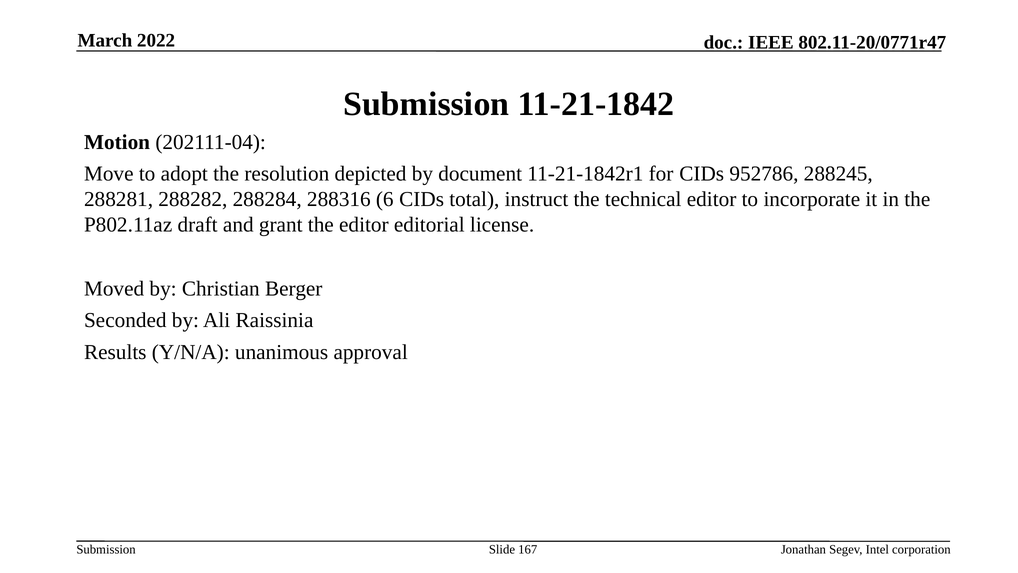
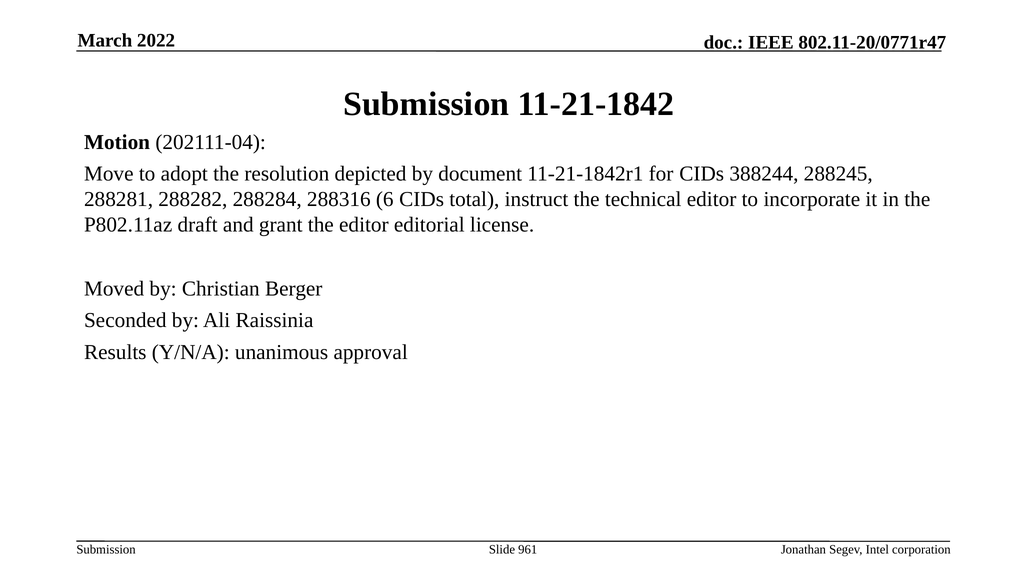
952786: 952786 -> 388244
167: 167 -> 961
